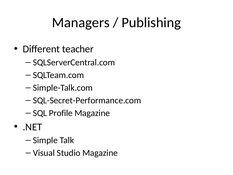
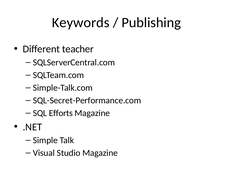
Managers: Managers -> Keywords
Profile: Profile -> Efforts
